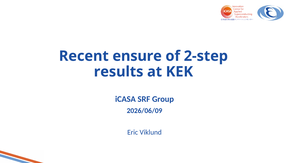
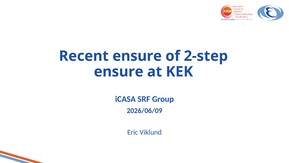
results at (119, 71): results -> ensure
